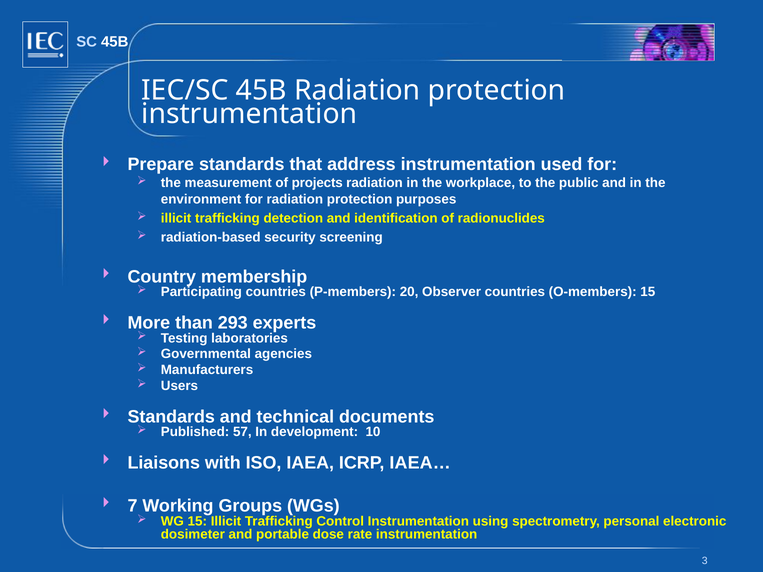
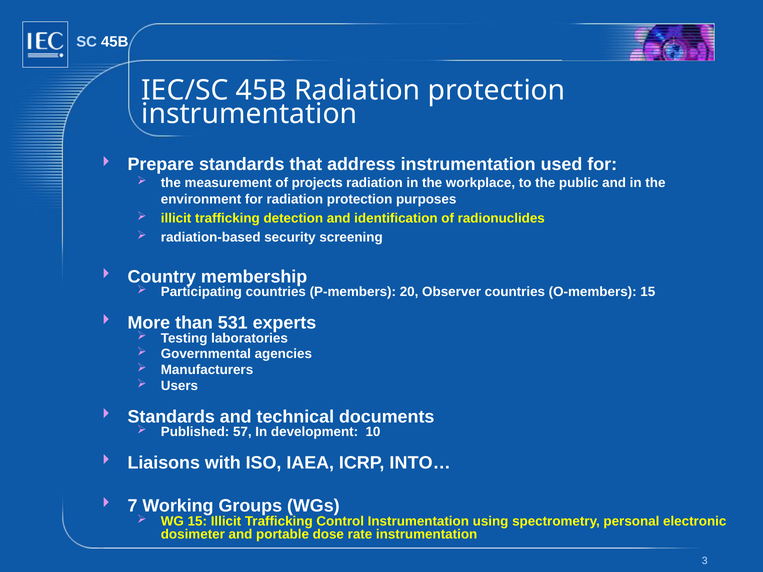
293: 293 -> 531
IAEA…: IAEA… -> INTO…
